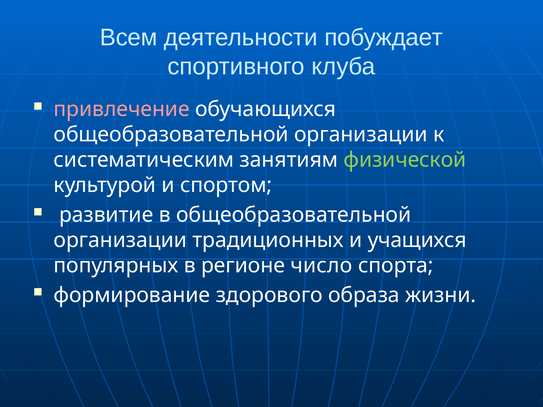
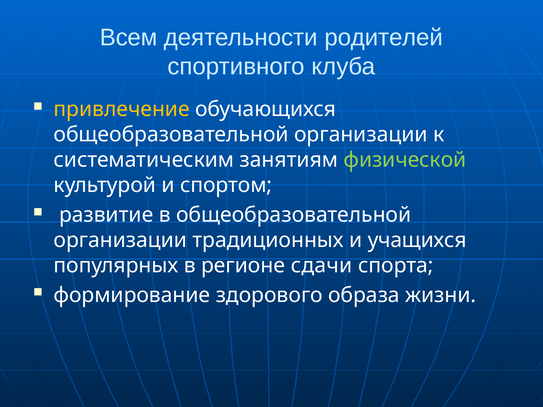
побуждает: побуждает -> родителей
привлечение colour: pink -> yellow
число: число -> сдачи
